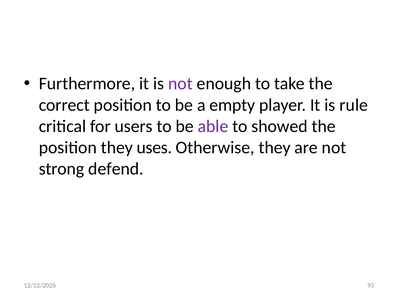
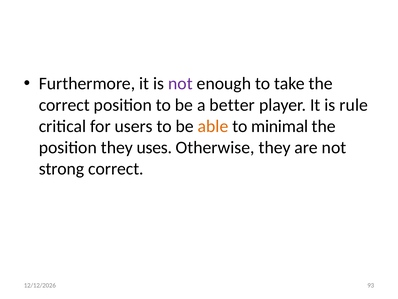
empty: empty -> better
able colour: purple -> orange
showed: showed -> minimal
strong defend: defend -> correct
